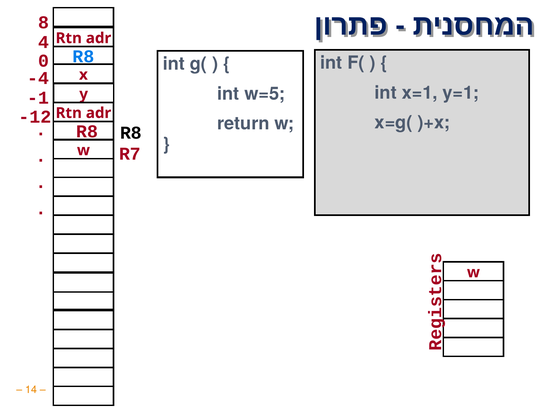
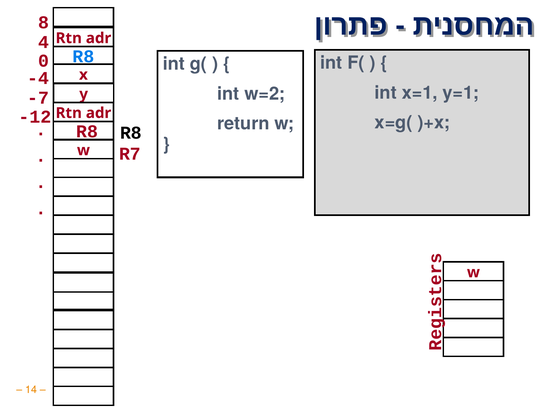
w=5: w=5 -> w=2
-1: -1 -> -7
